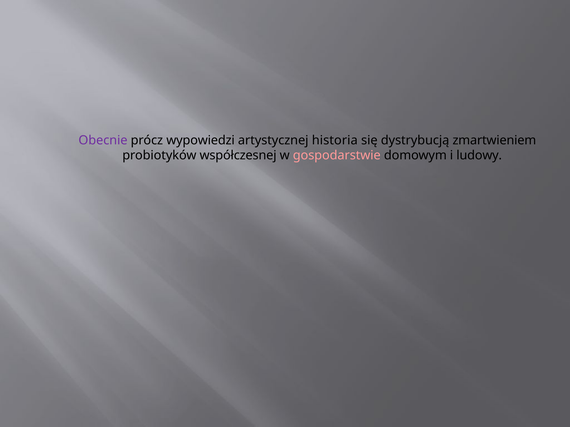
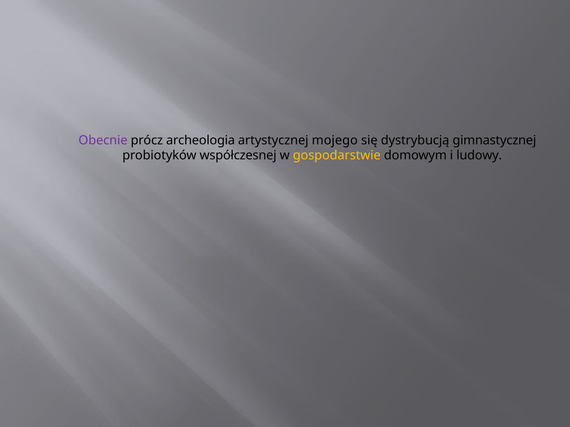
wypowiedzi: wypowiedzi -> archeologia
historia: historia -> mojego
zmartwieniem: zmartwieniem -> gimnastycznej
gospodarstwie colour: pink -> yellow
